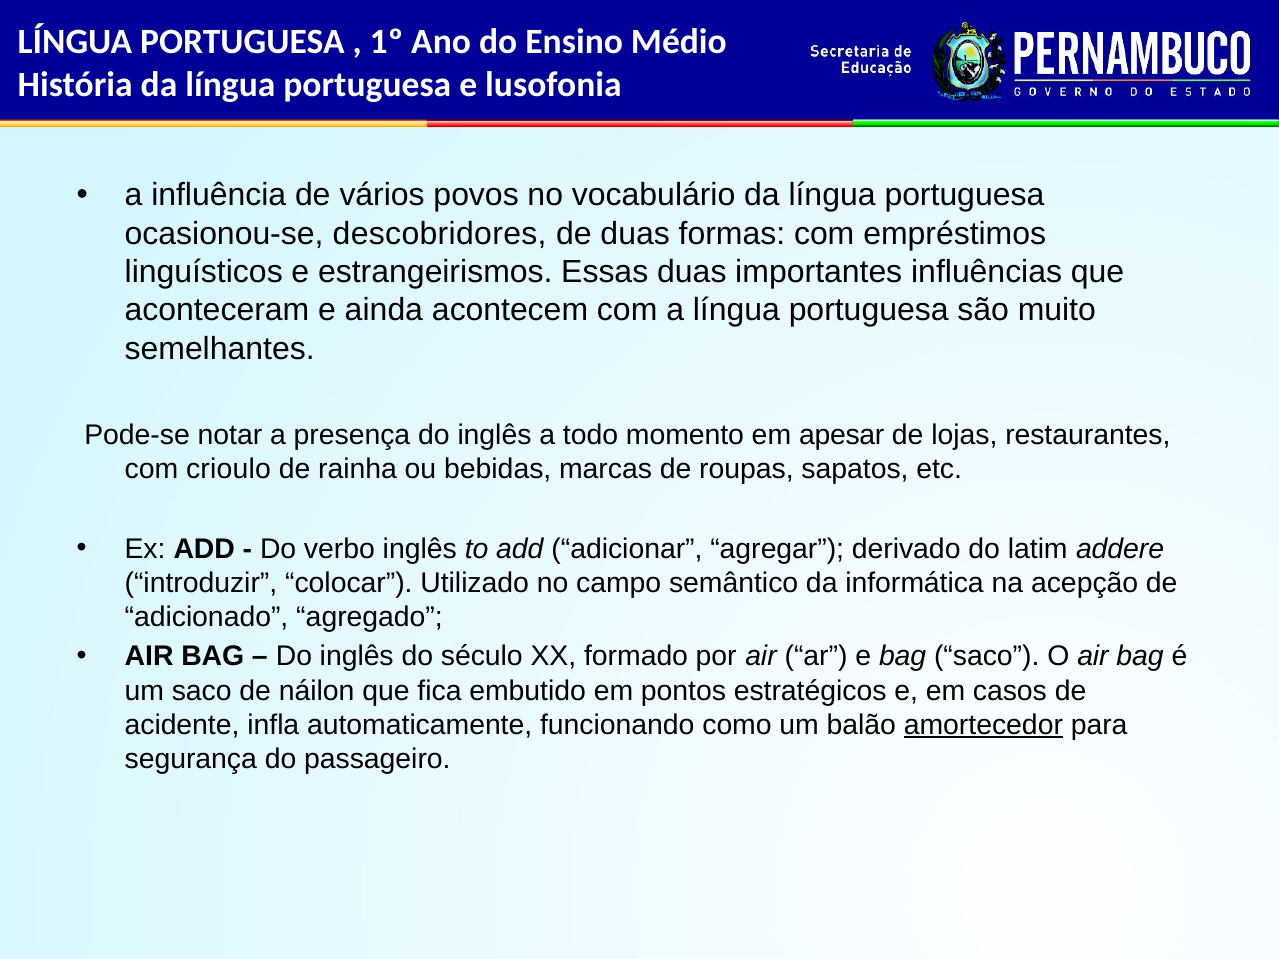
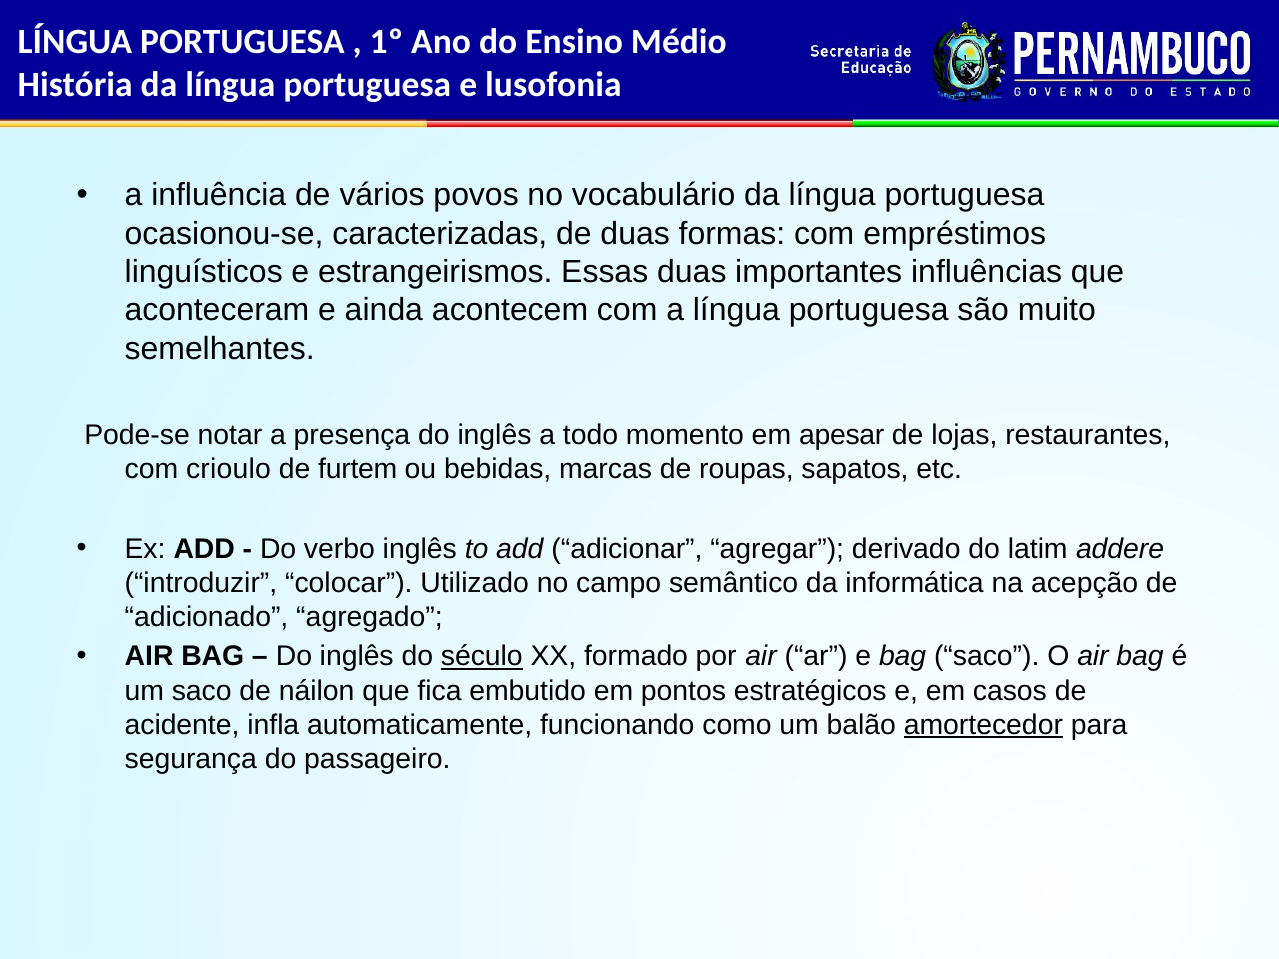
descobridores: descobridores -> caracterizadas
rainha: rainha -> furtem
século underline: none -> present
